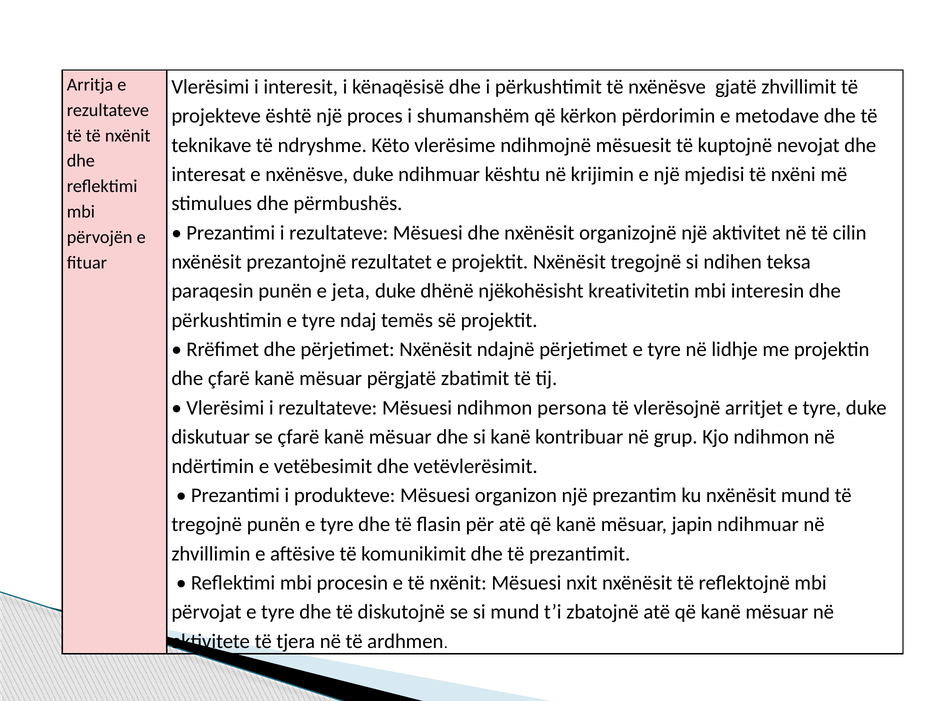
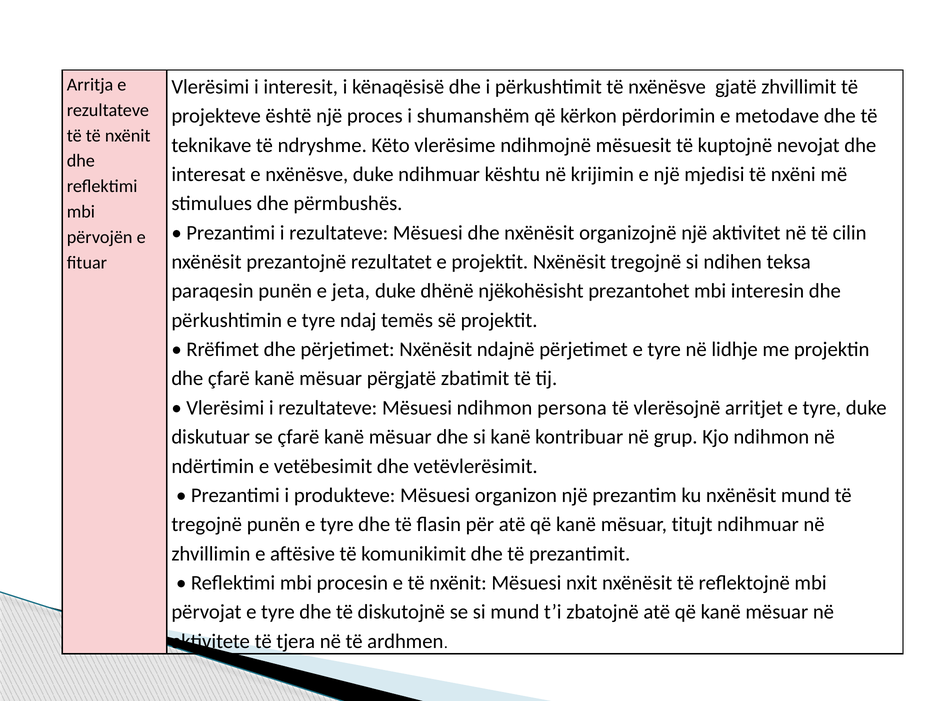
kreativitetin: kreativitetin -> prezantohet
japin: japin -> titujt
